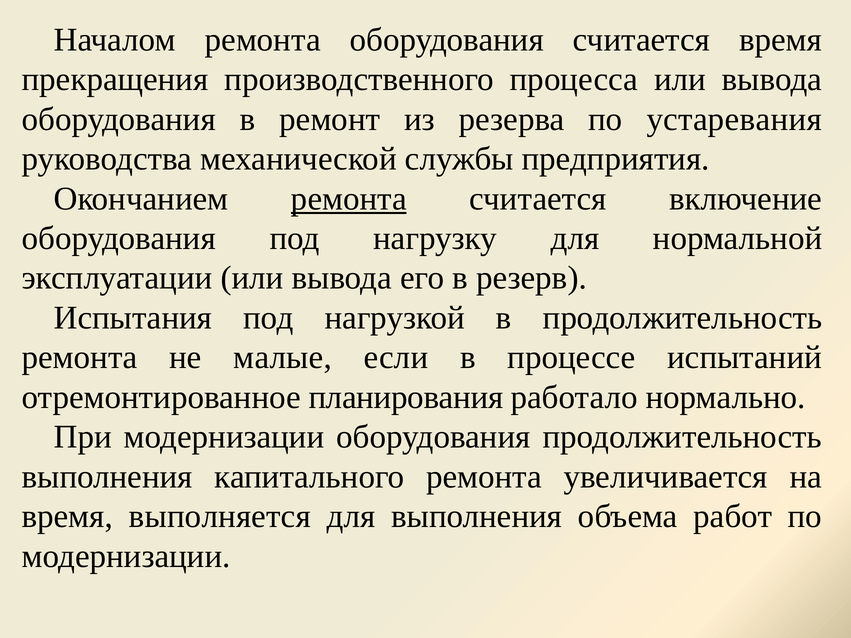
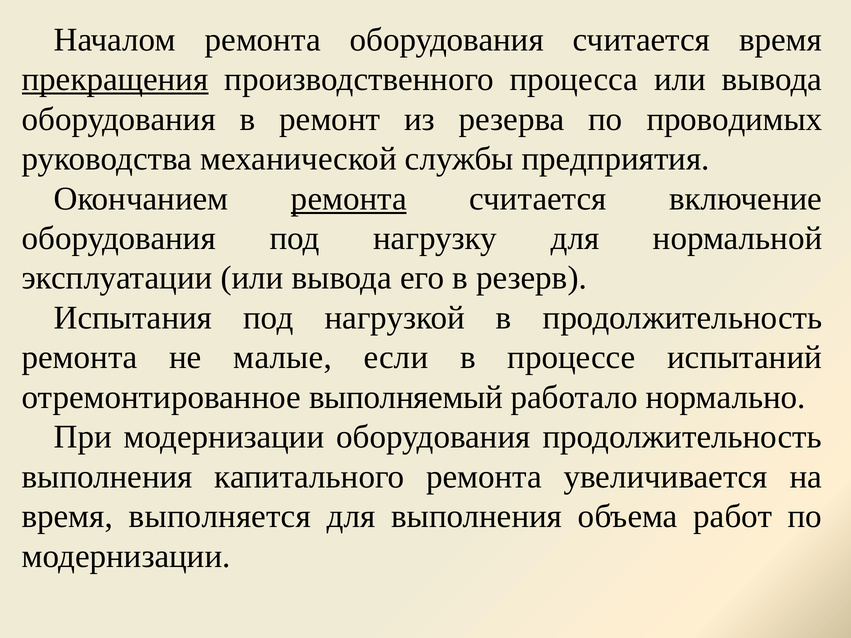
прекращения underline: none -> present
устаревания: устаревания -> проводимых
планирования: планирования -> выполняемый
